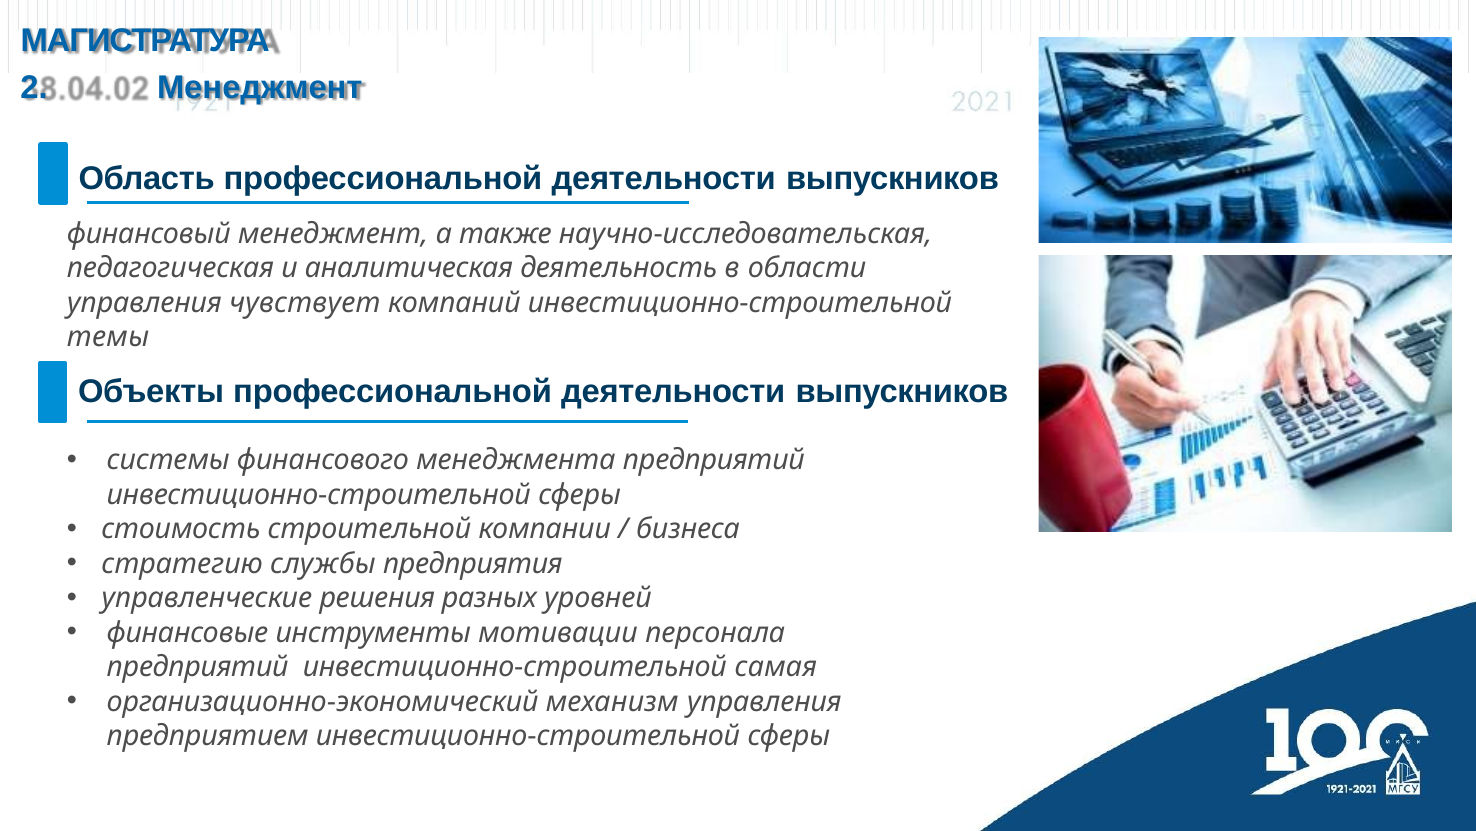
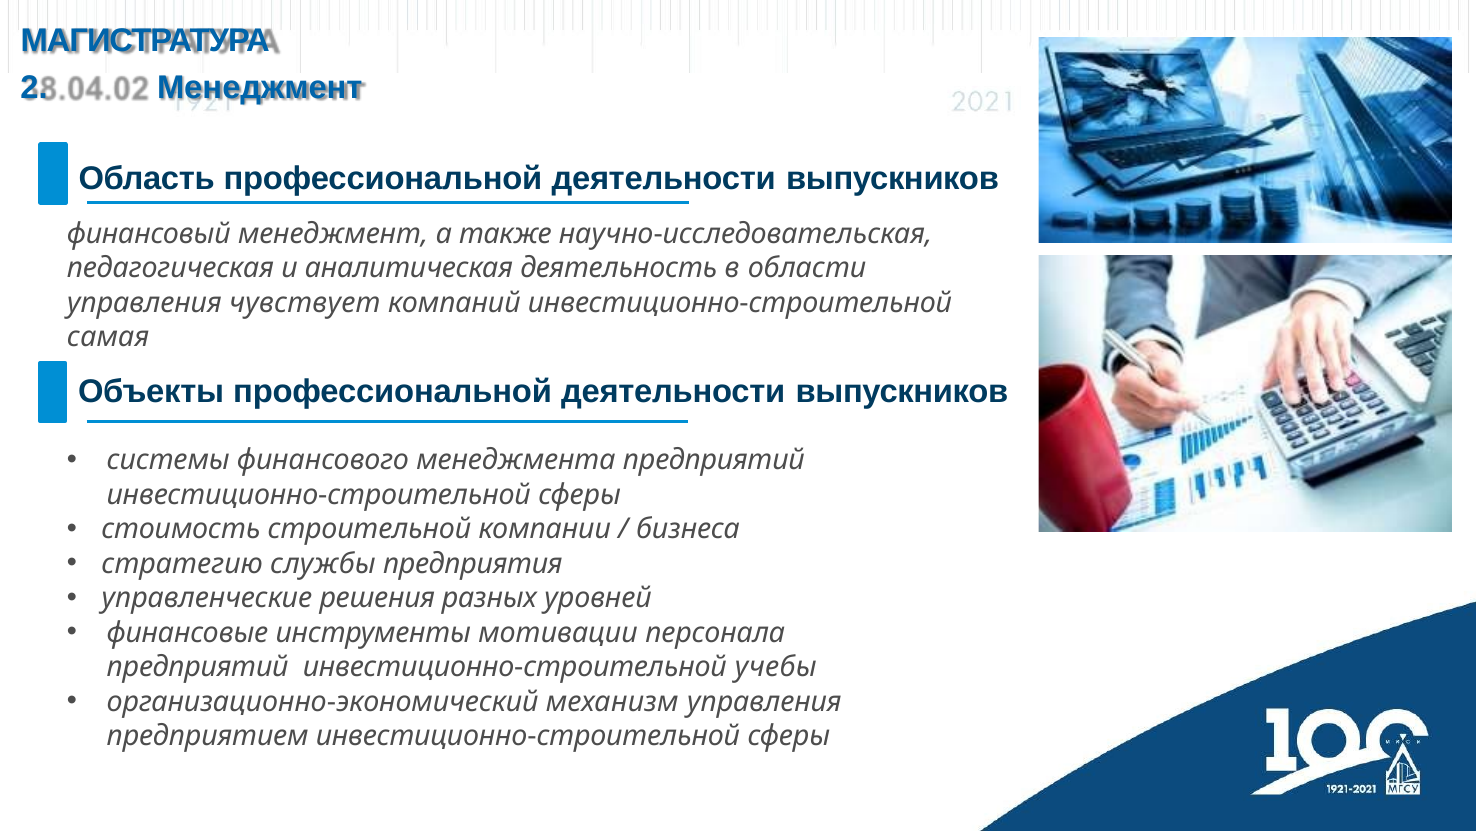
темы: темы -> самая
самая: самая -> учебы
